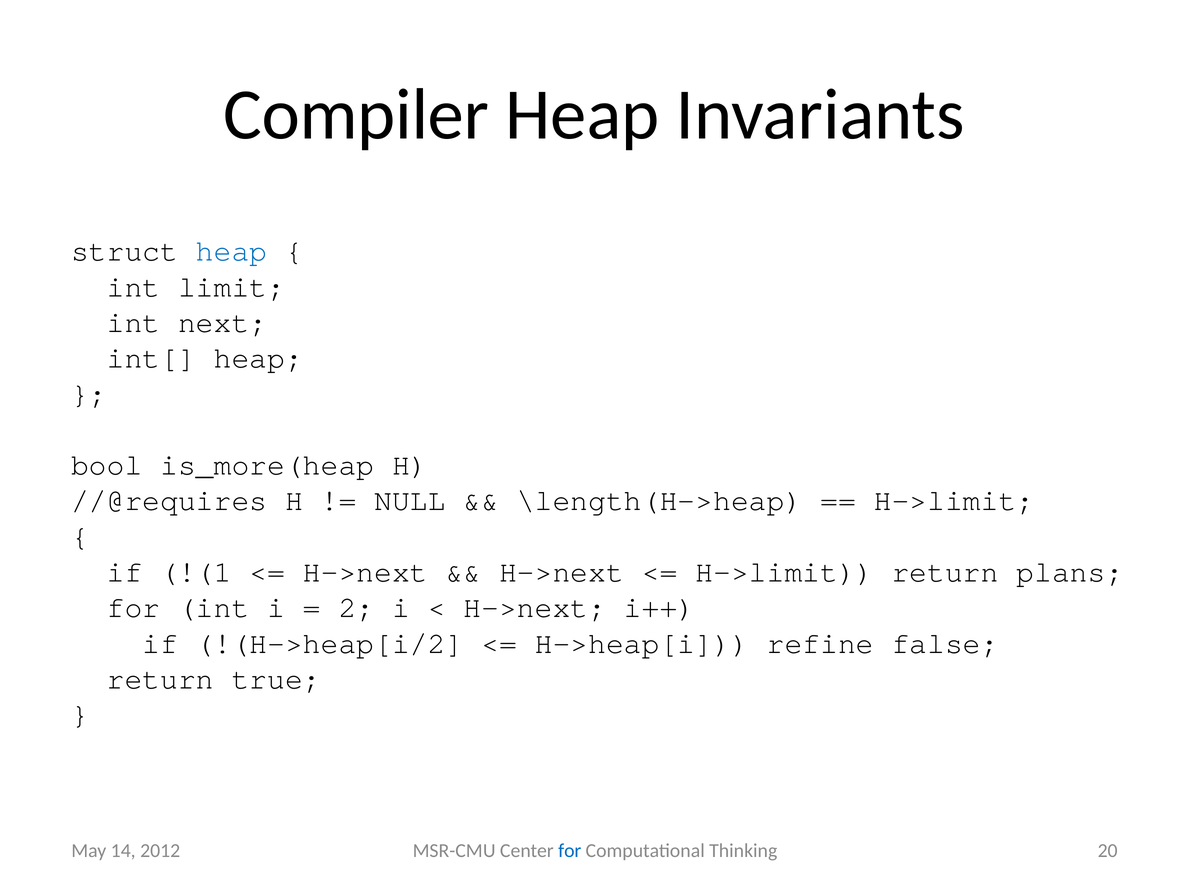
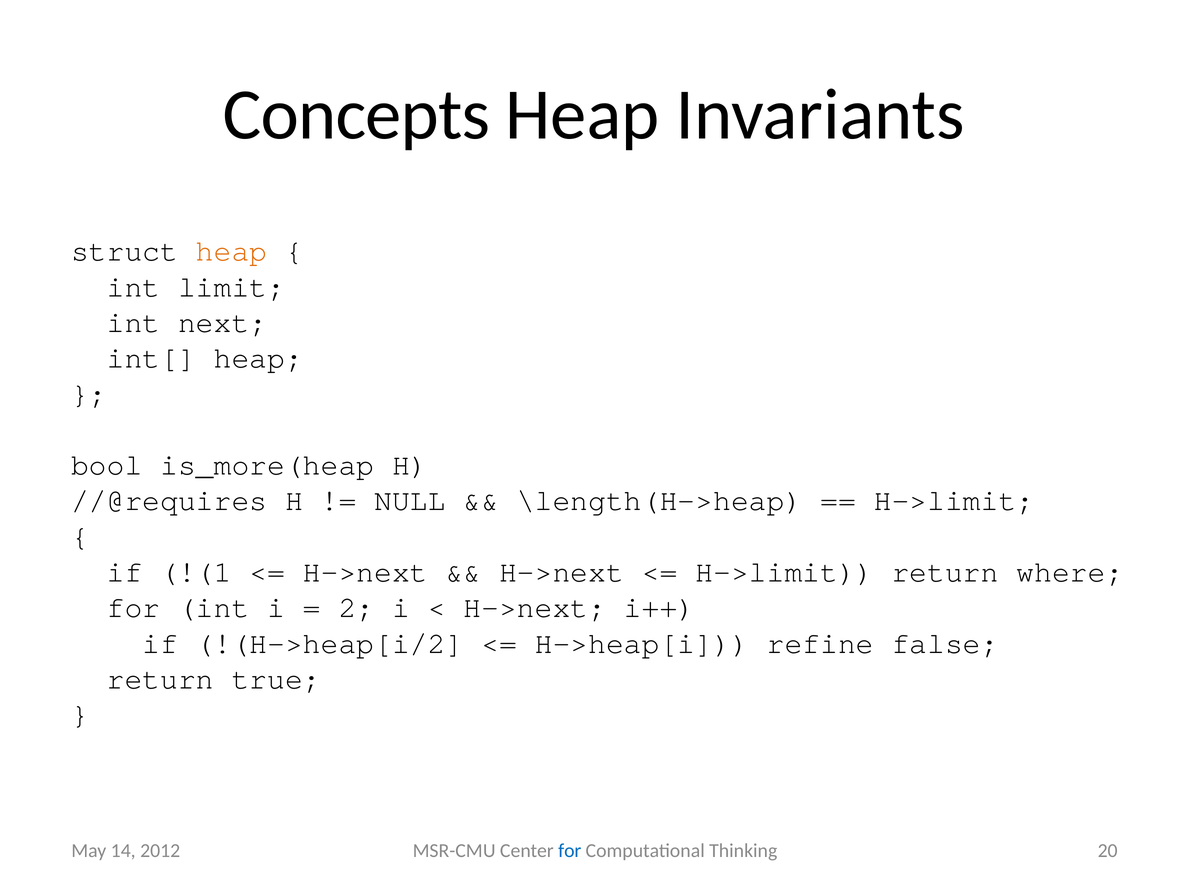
Compiler: Compiler -> Concepts
heap at (232, 251) colour: blue -> orange
plans: plans -> where
